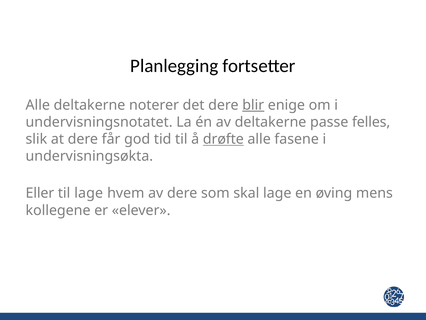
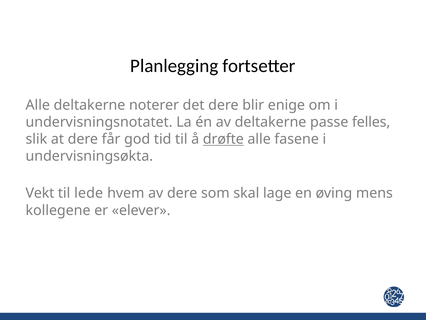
blir underline: present -> none
Eller: Eller -> Vekt
til lage: lage -> lede
